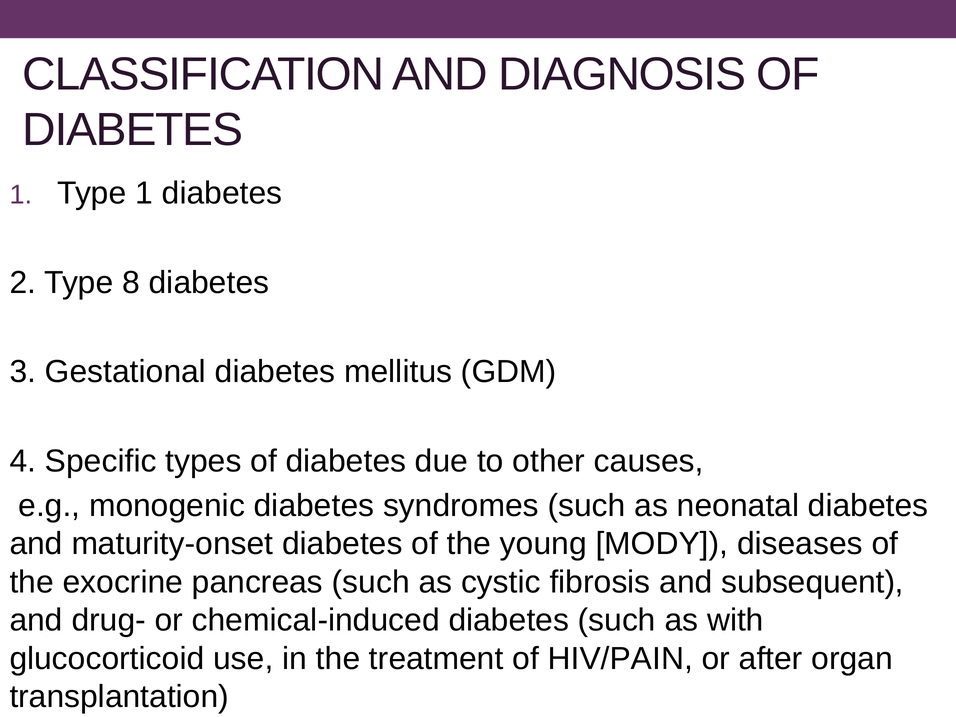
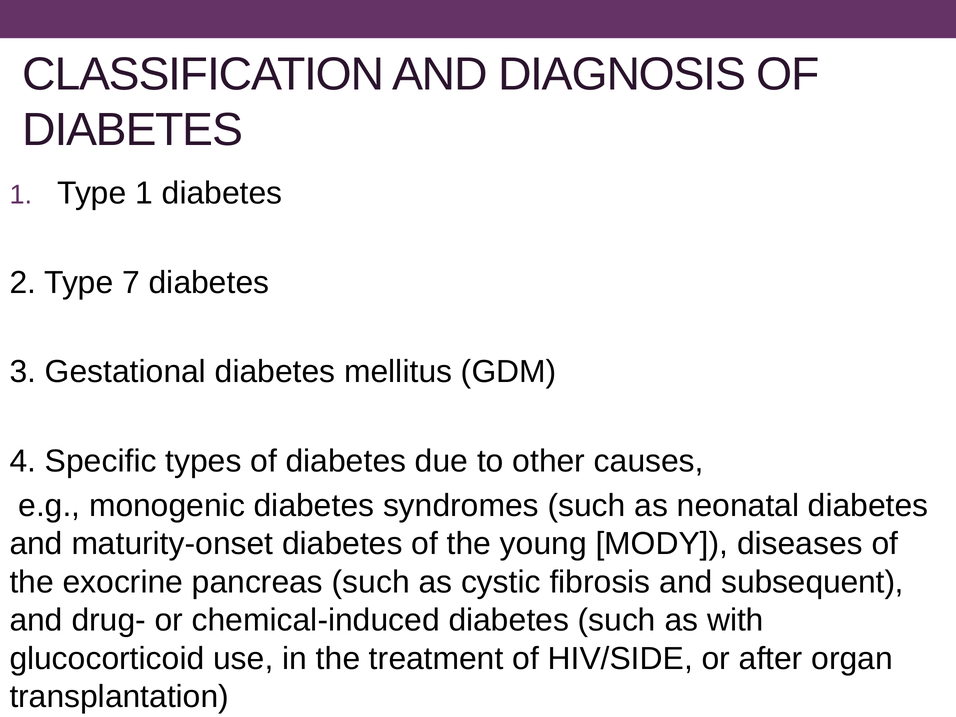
8: 8 -> 7
HIV/PAIN: HIV/PAIN -> HIV/SIDE
